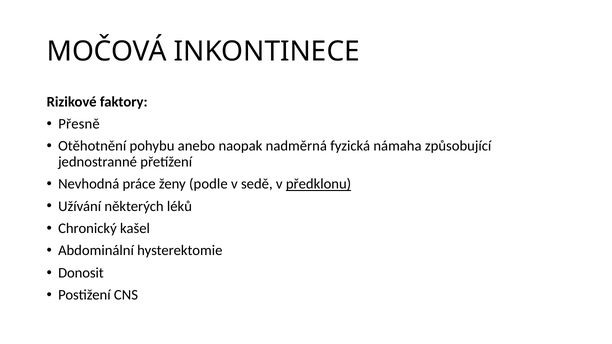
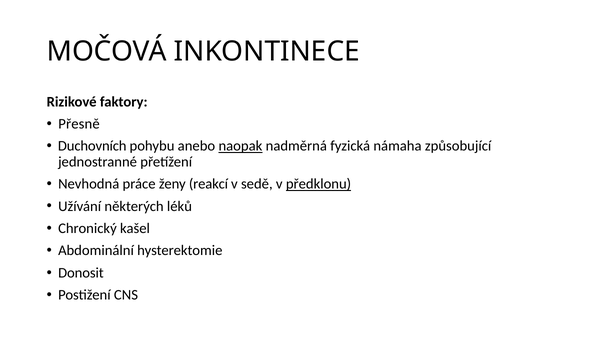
Otěhotnění: Otěhotnění -> Duchovních
naopak underline: none -> present
podle: podle -> reakcí
